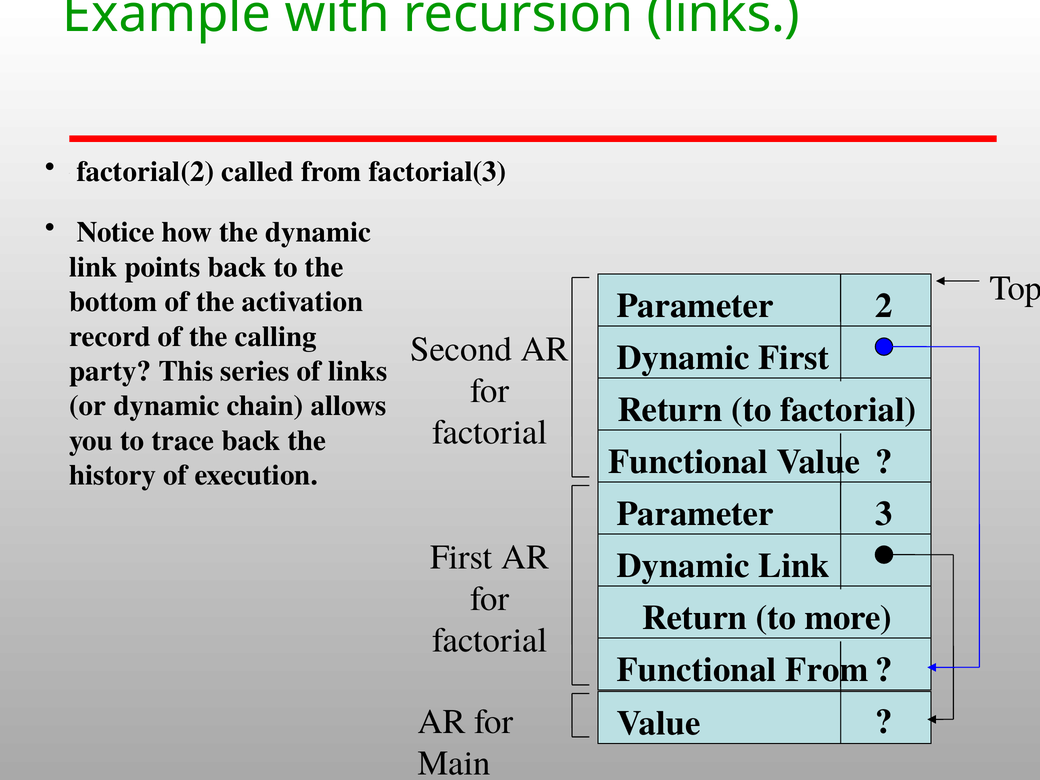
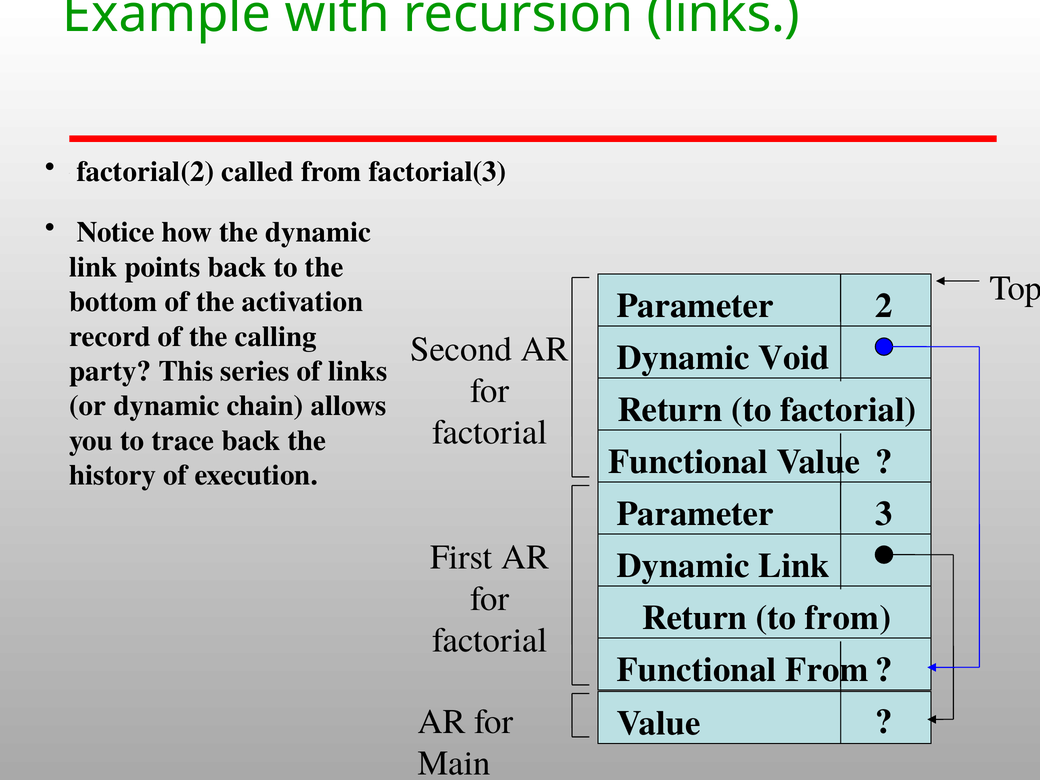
Dynamic First: First -> Void
to more: more -> from
